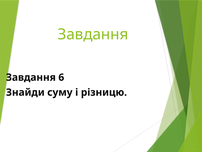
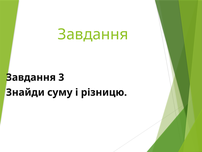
6: 6 -> 3
